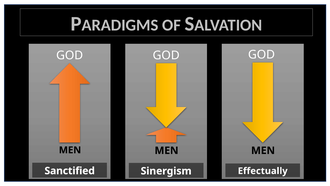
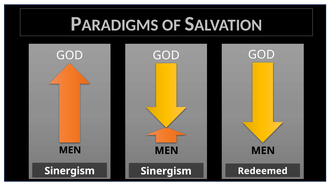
Sanctified at (70, 171): Sanctified -> Sinergism
Effectually: Effectually -> Redeemed
